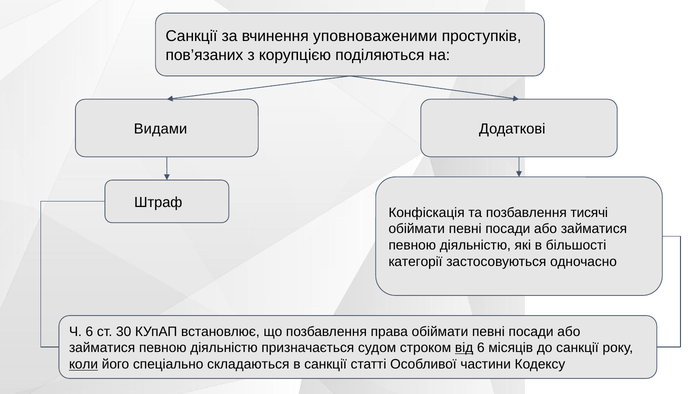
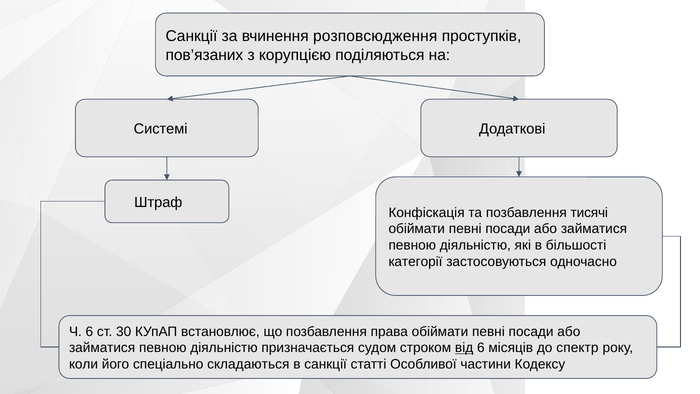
уповноваженими: уповноваженими -> розповсюдження
Видами: Видами -> Системі
до санкції: санкції -> спектр
коли underline: present -> none
